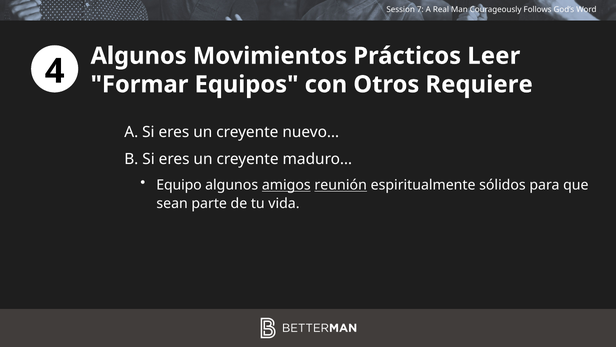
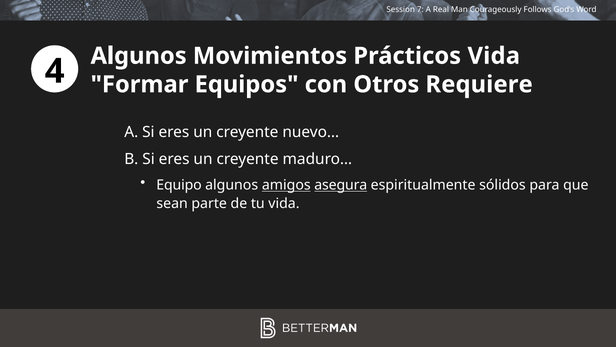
Prácticos Leer: Leer -> Vida
reunión: reunión -> asegura
